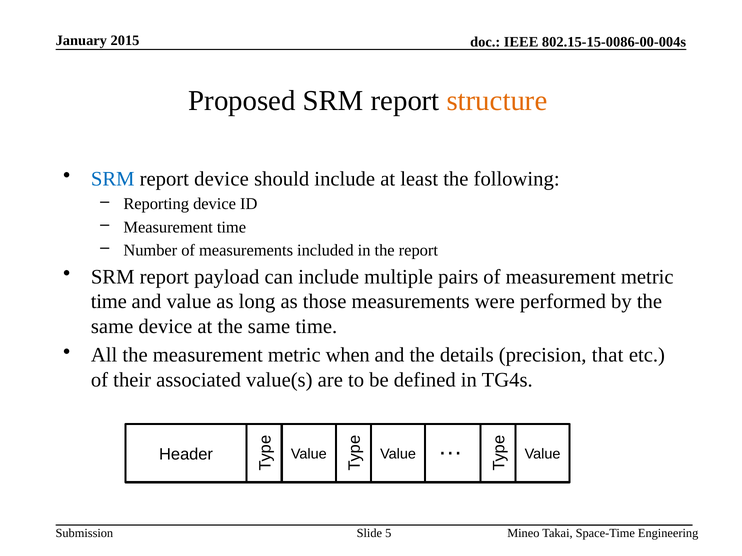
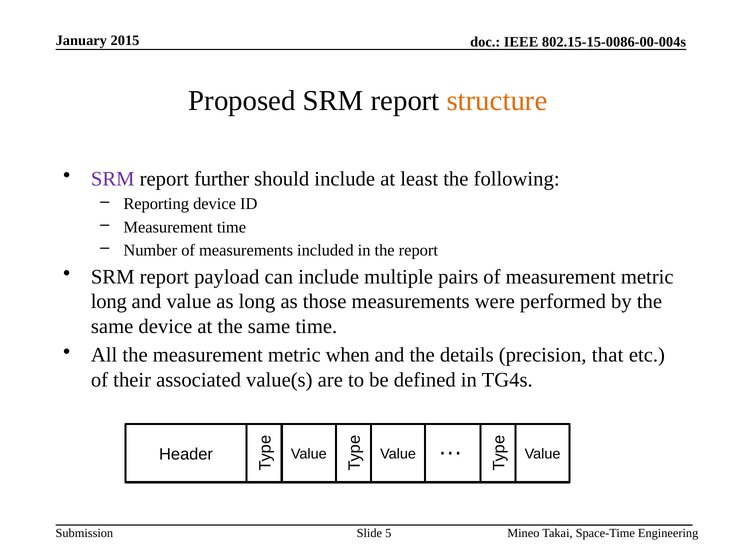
SRM at (113, 179) colour: blue -> purple
report device: device -> further
time at (109, 302): time -> long
